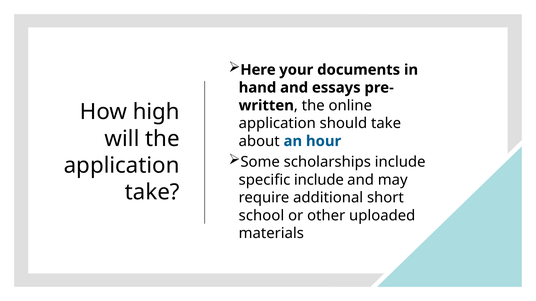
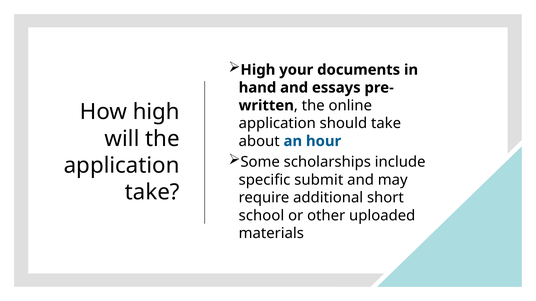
Here at (258, 70): Here -> High
specific include: include -> submit
